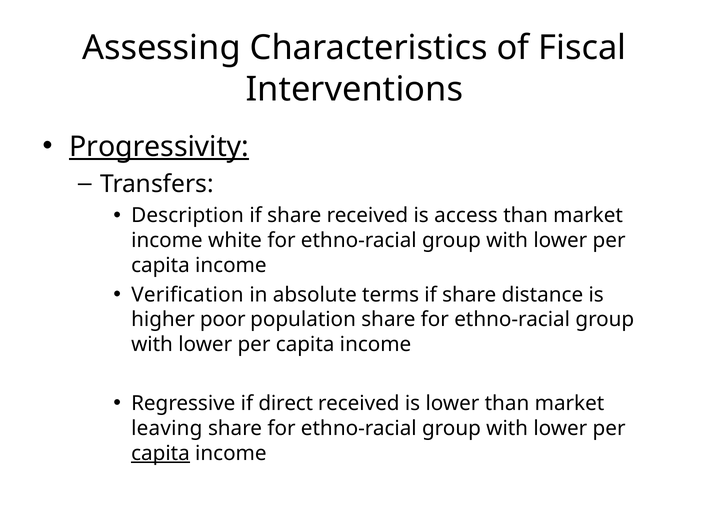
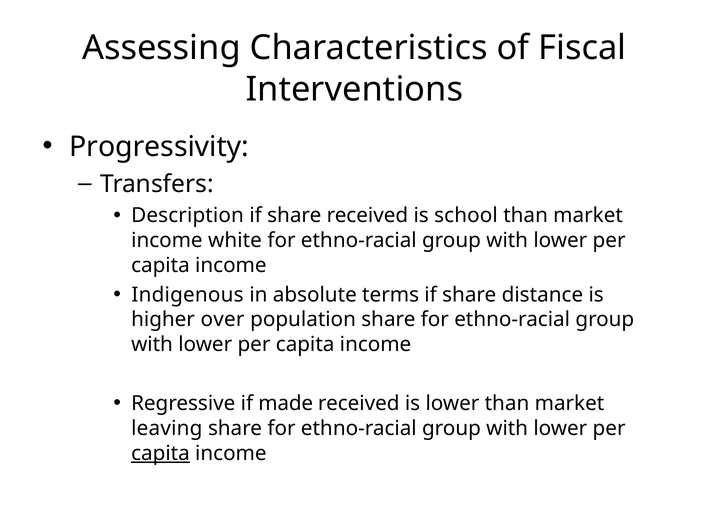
Progressivity underline: present -> none
access: access -> school
Verification: Verification -> Indigenous
poor: poor -> over
direct: direct -> made
